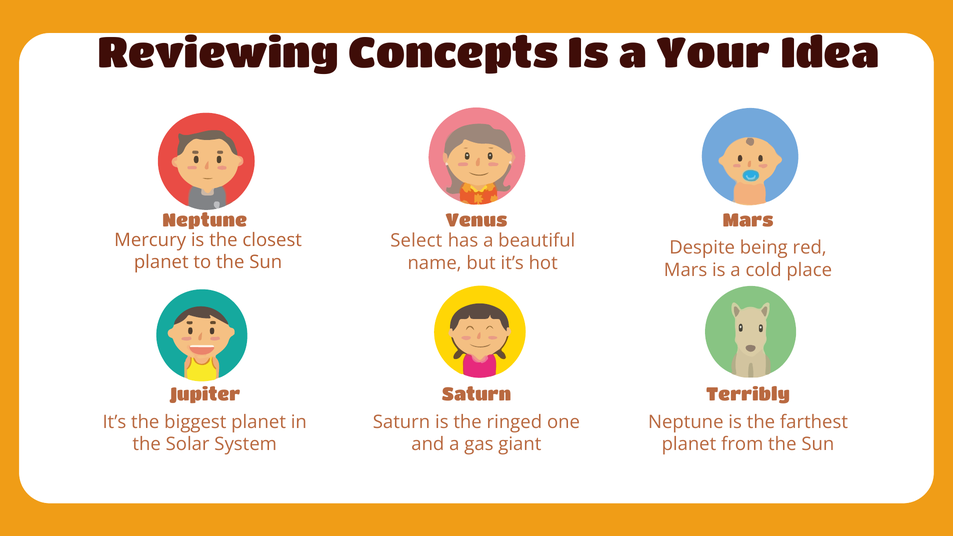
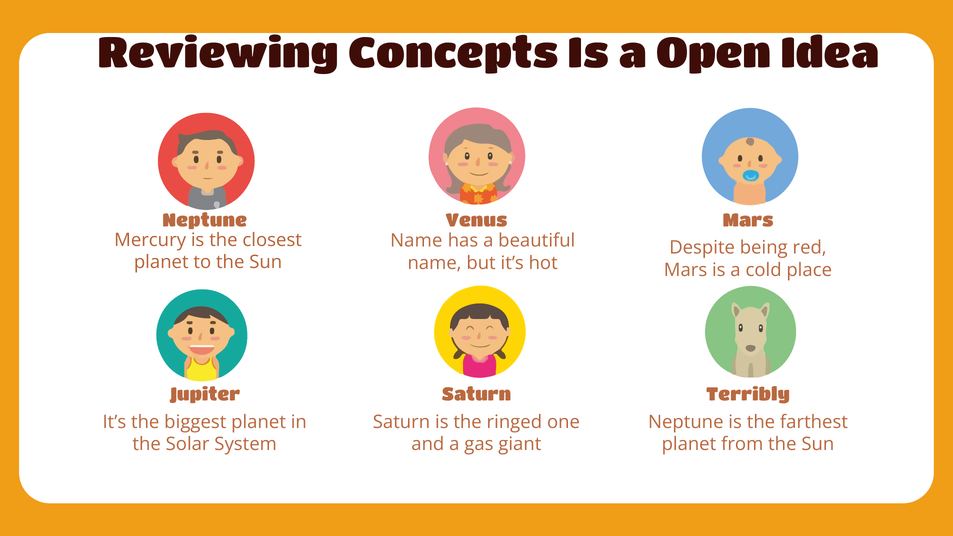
Your: Your -> Open
Select at (416, 241): Select -> Name
